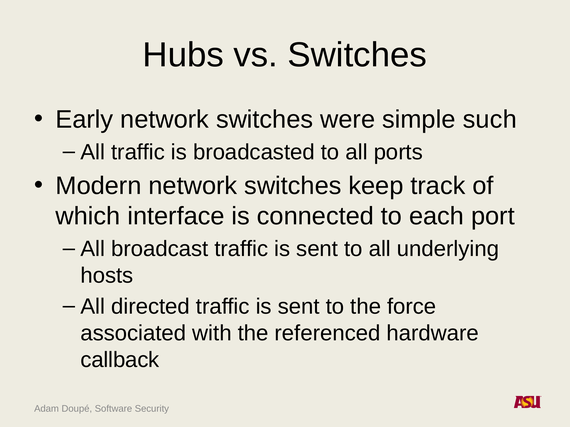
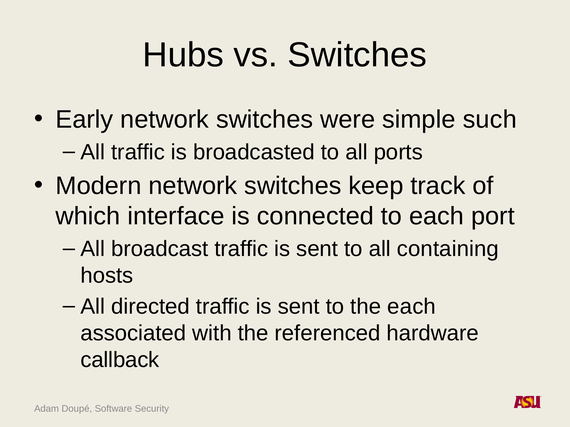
underlying: underlying -> containing
the force: force -> each
